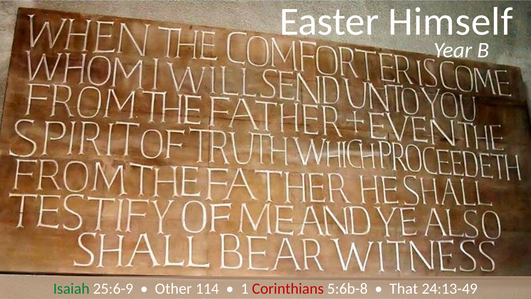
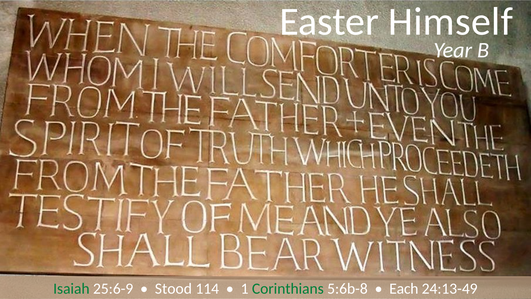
Other: Other -> Stood
Corinthians colour: red -> green
That: That -> Each
